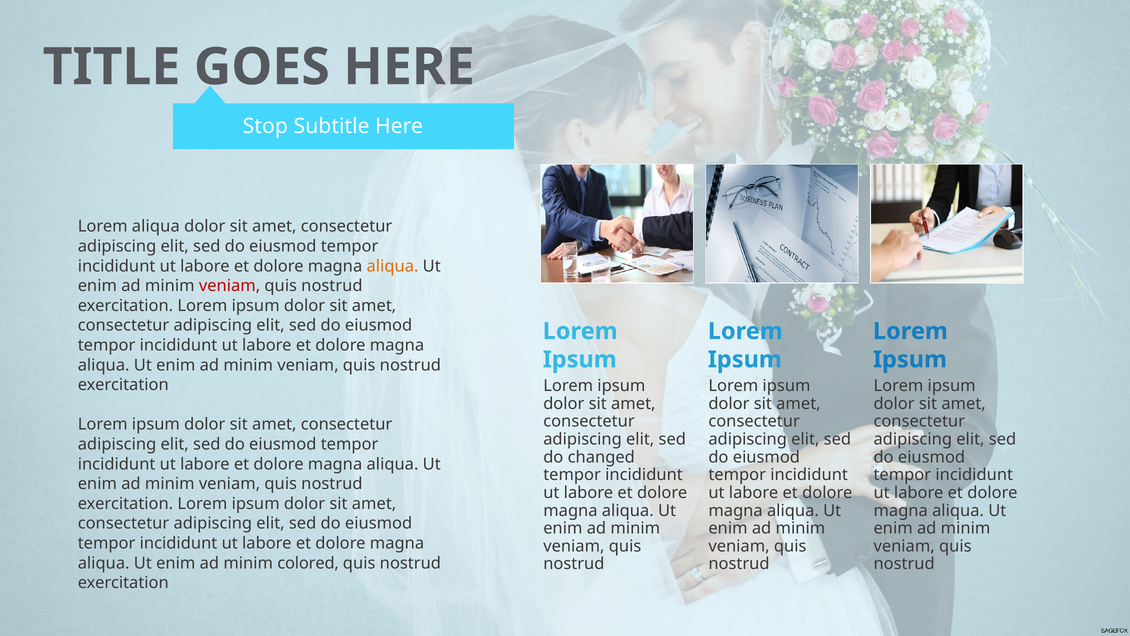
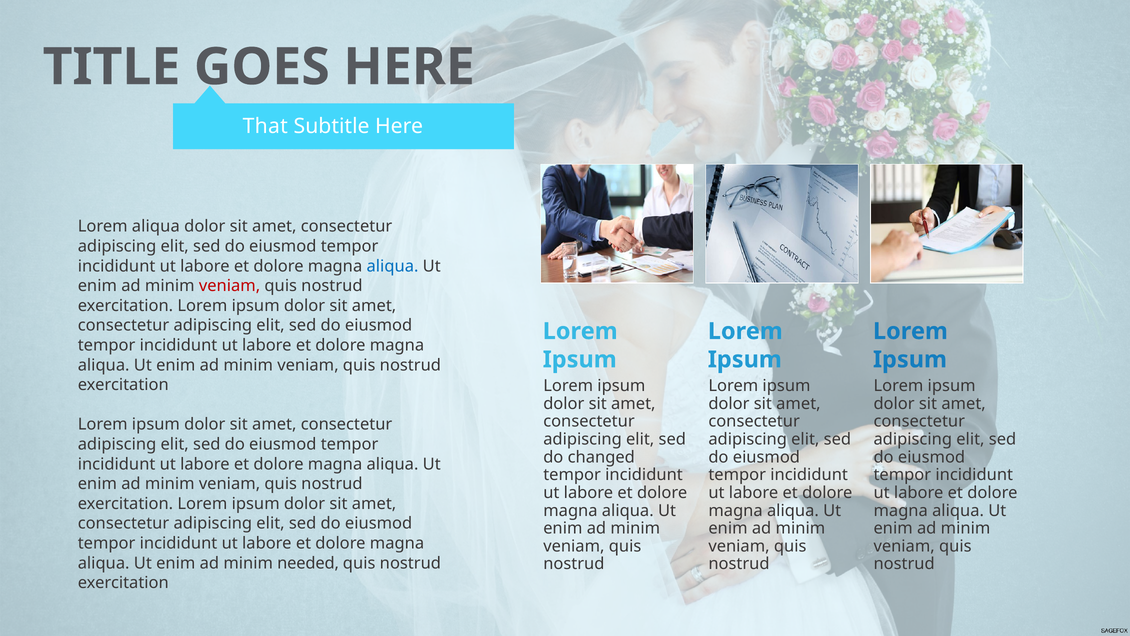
Stop: Stop -> That
aliqua at (393, 266) colour: orange -> blue
colored: colored -> needed
